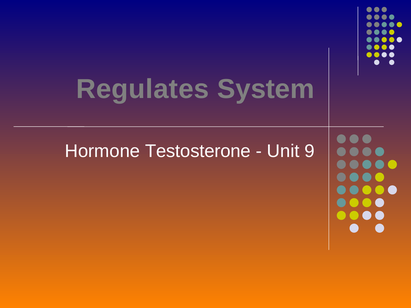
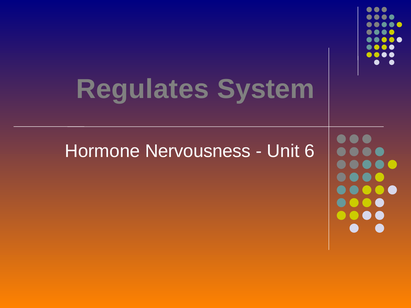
Testosterone: Testosterone -> Nervousness
9: 9 -> 6
